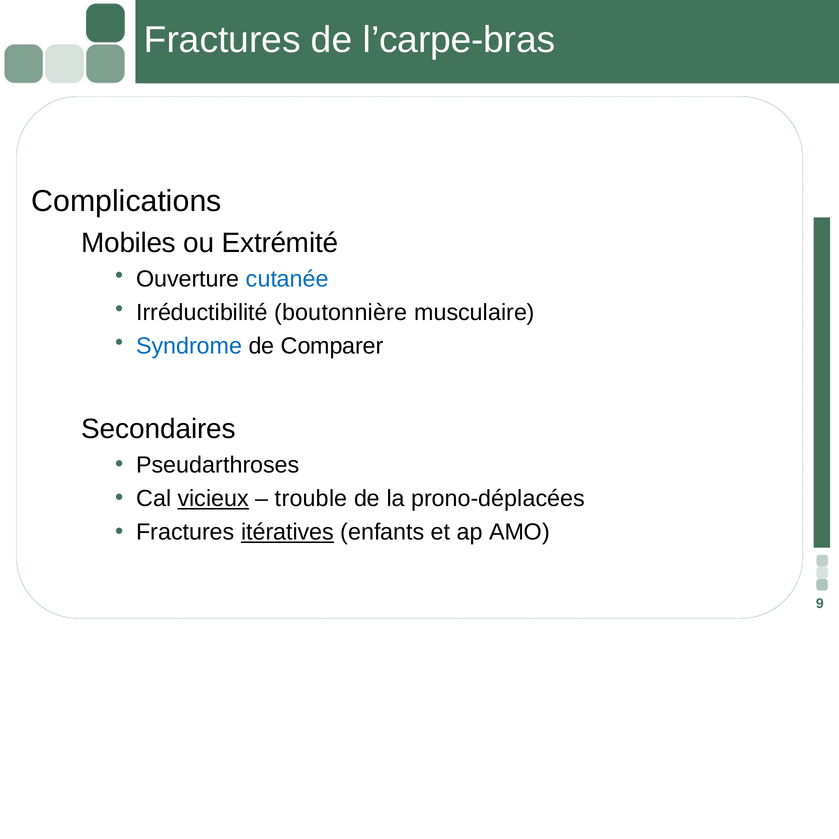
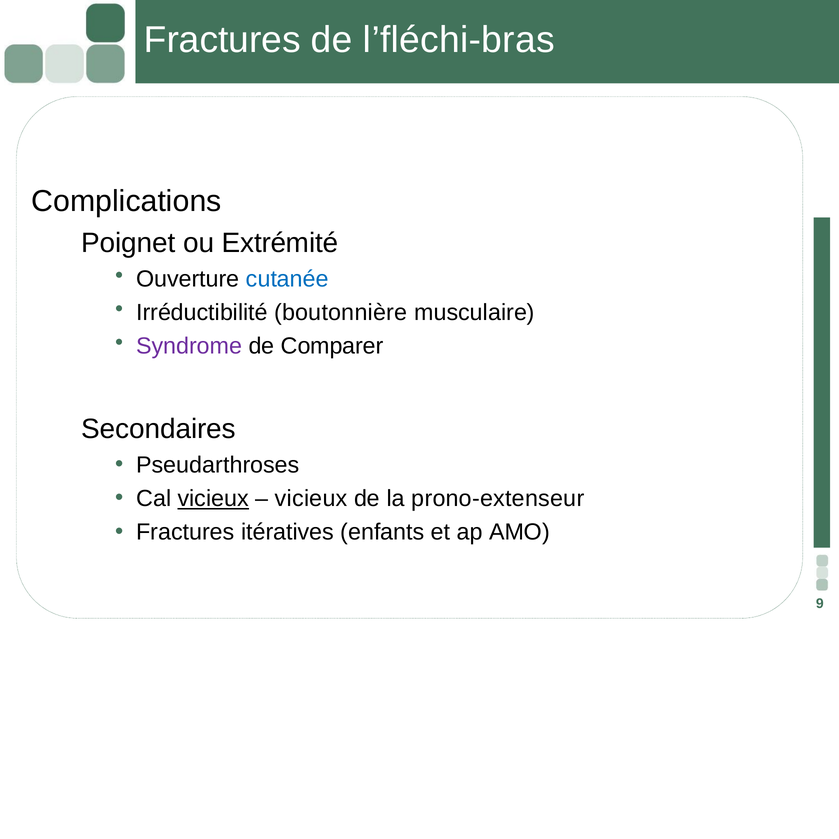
l’carpe-bras: l’carpe-bras -> l’fléchi-bras
Mobiles: Mobiles -> Poignet
Syndrome colour: blue -> purple
trouble at (311, 499): trouble -> vicieux
prono-déplacées: prono-déplacées -> prono-extenseur
itératives underline: present -> none
